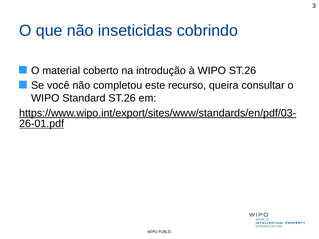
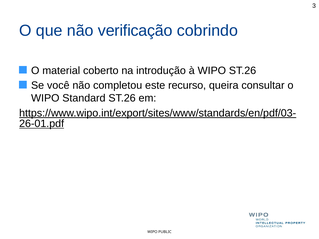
inseticidas: inseticidas -> verificação
